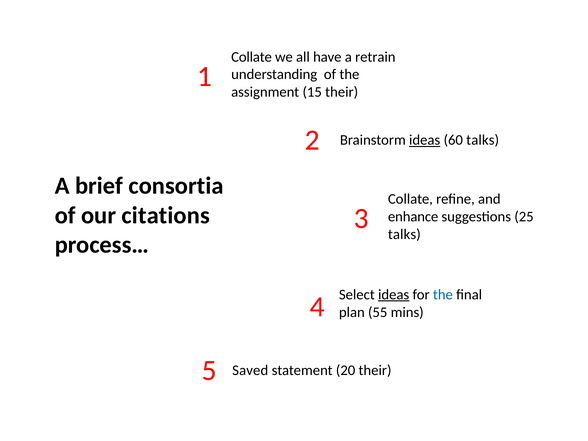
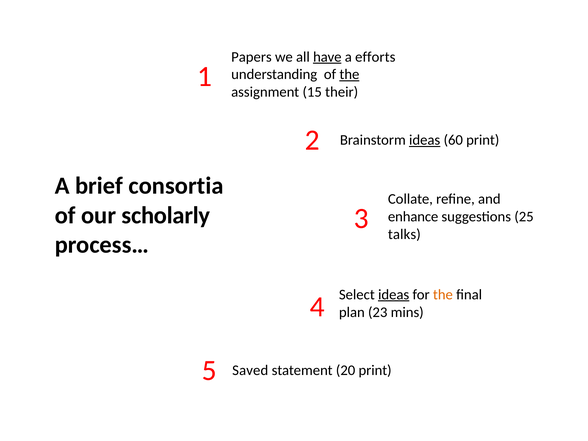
Collate at (252, 57): Collate -> Papers
have underline: none -> present
retrain: retrain -> efforts
the at (349, 74) underline: none -> present
60 talks: talks -> print
citations: citations -> scholarly
the at (443, 295) colour: blue -> orange
55: 55 -> 23
20 their: their -> print
